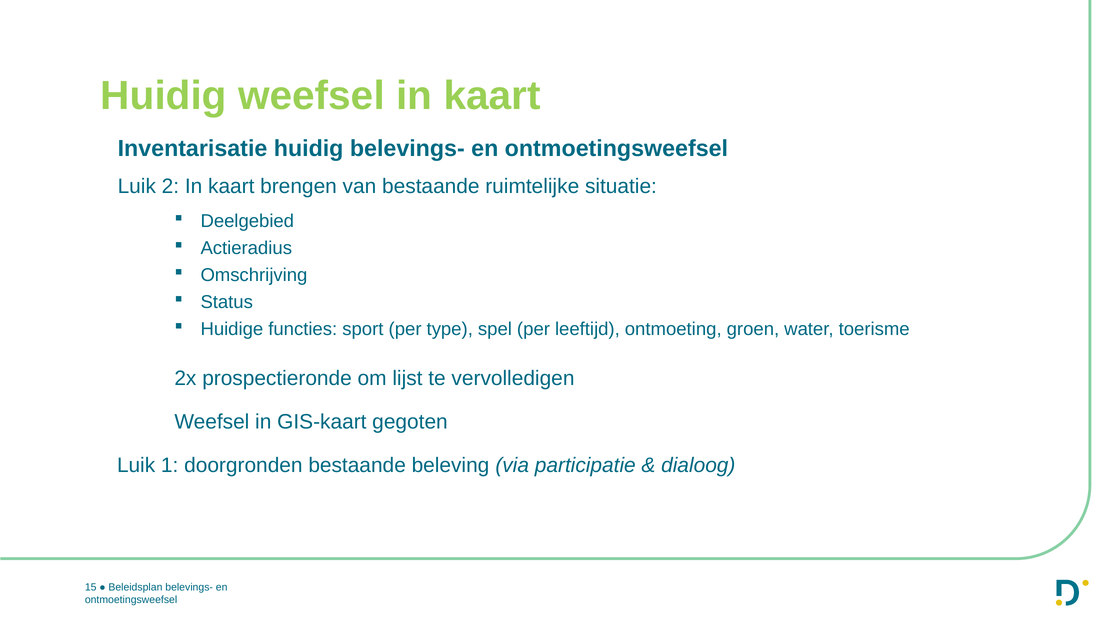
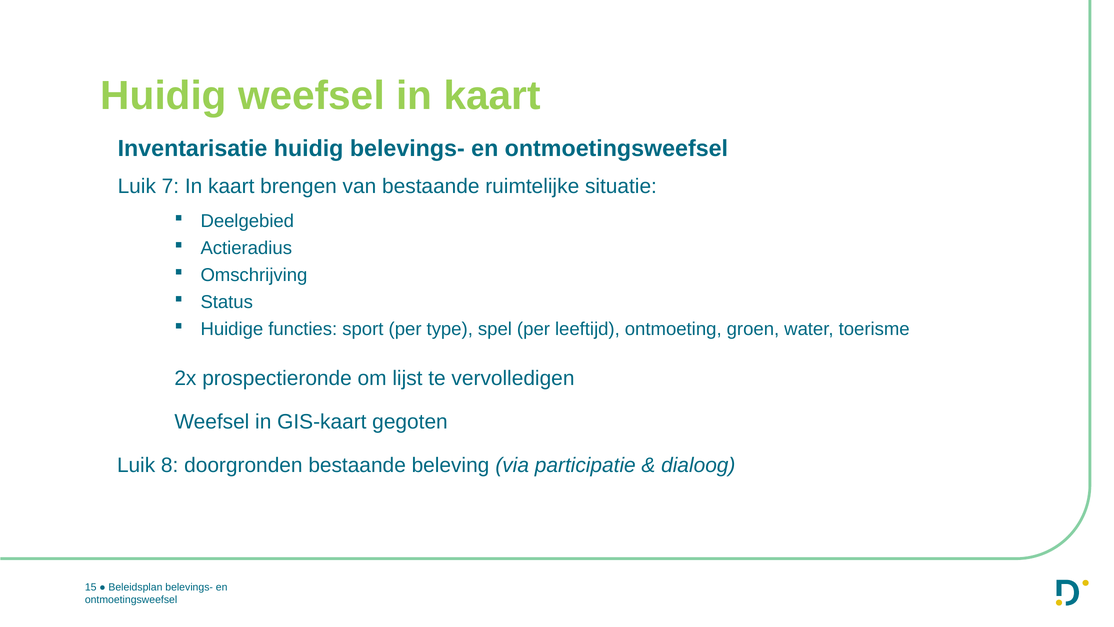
2: 2 -> 7
1: 1 -> 8
